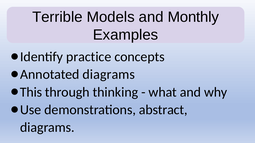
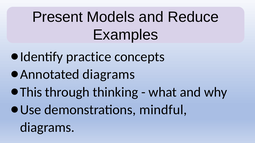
Terrible: Terrible -> Present
Monthly: Monthly -> Reduce
abstract: abstract -> mindful
